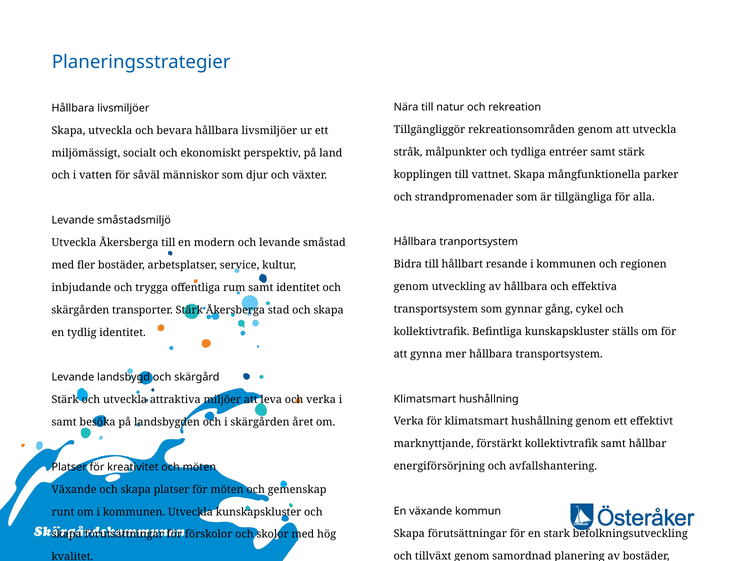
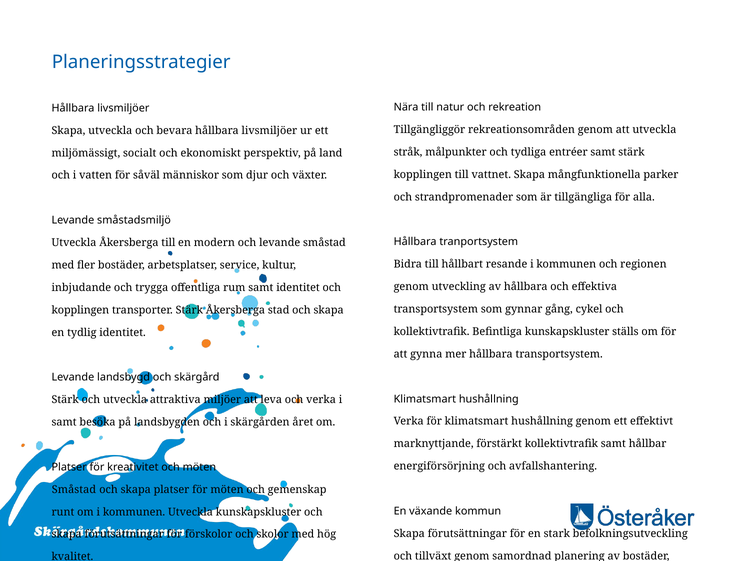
skärgården at (80, 310): skärgården -> kopplingen
Växande at (74, 490): Växande -> Småstad
